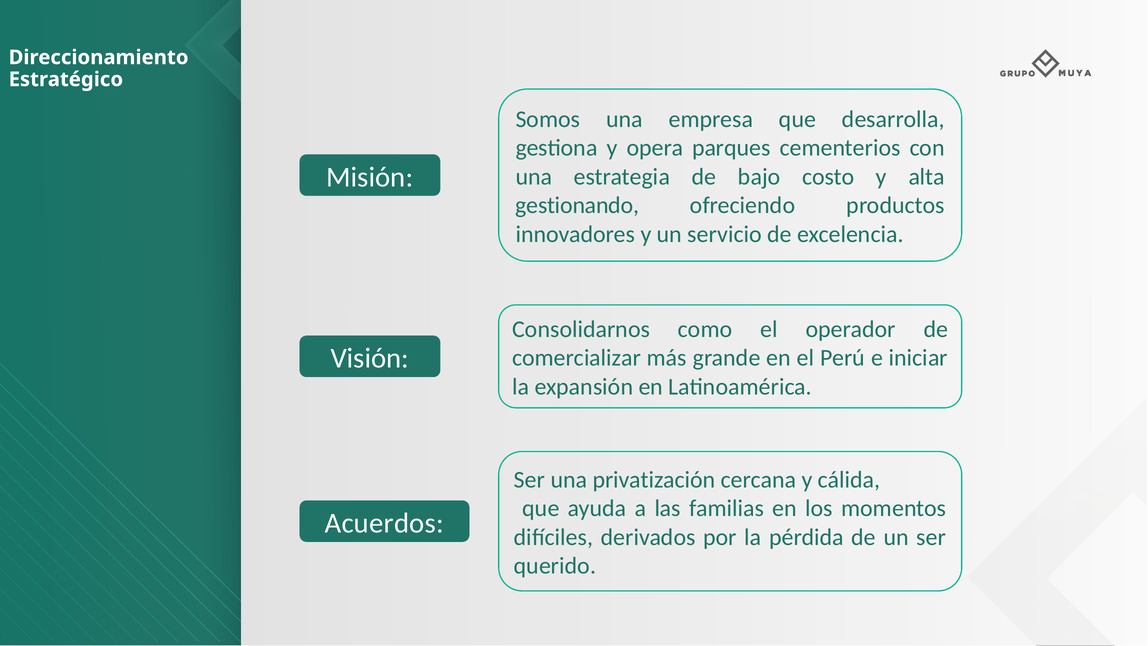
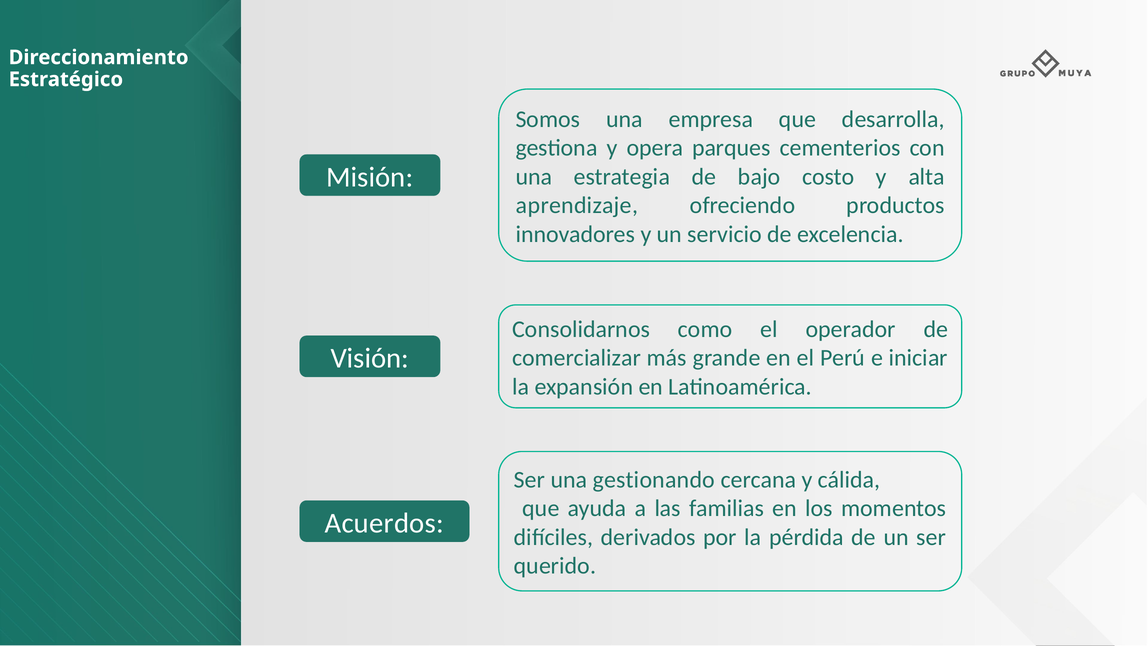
gestionando: gestionando -> aprendizaje
privatización: privatización -> gestionando
